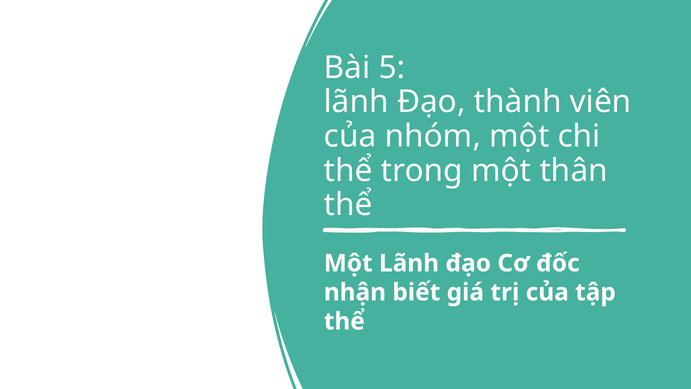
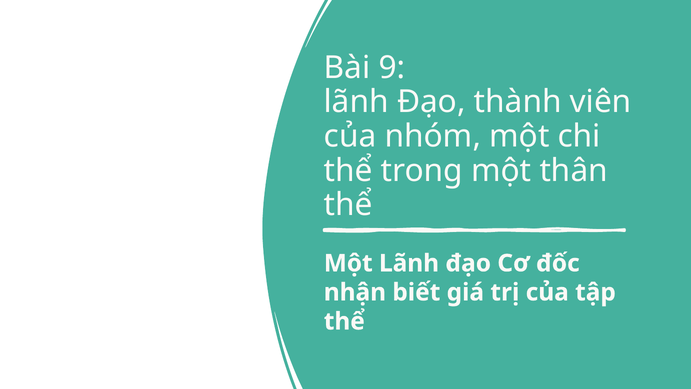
5: 5 -> 9
